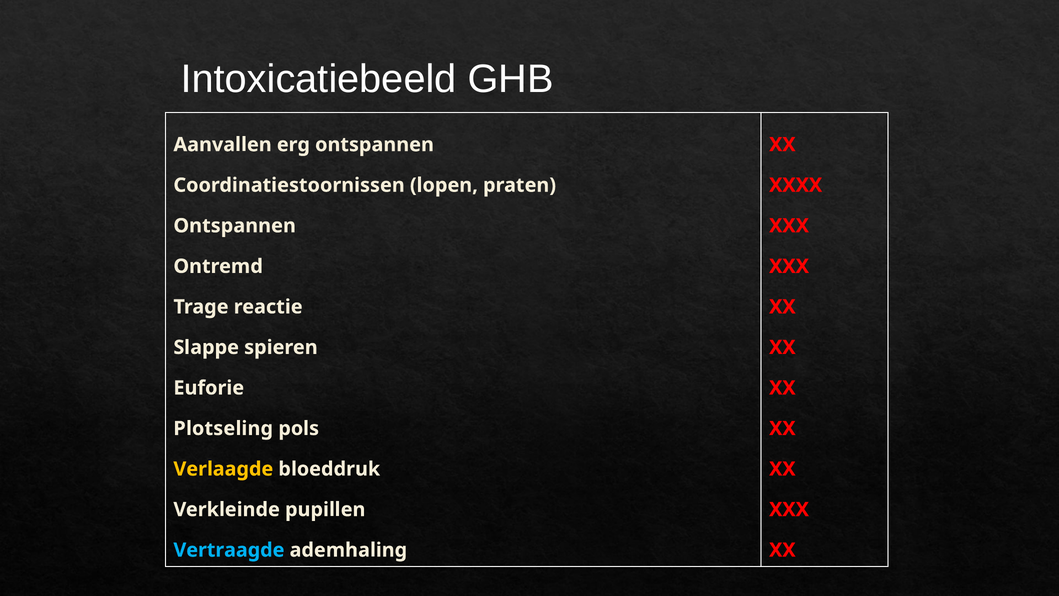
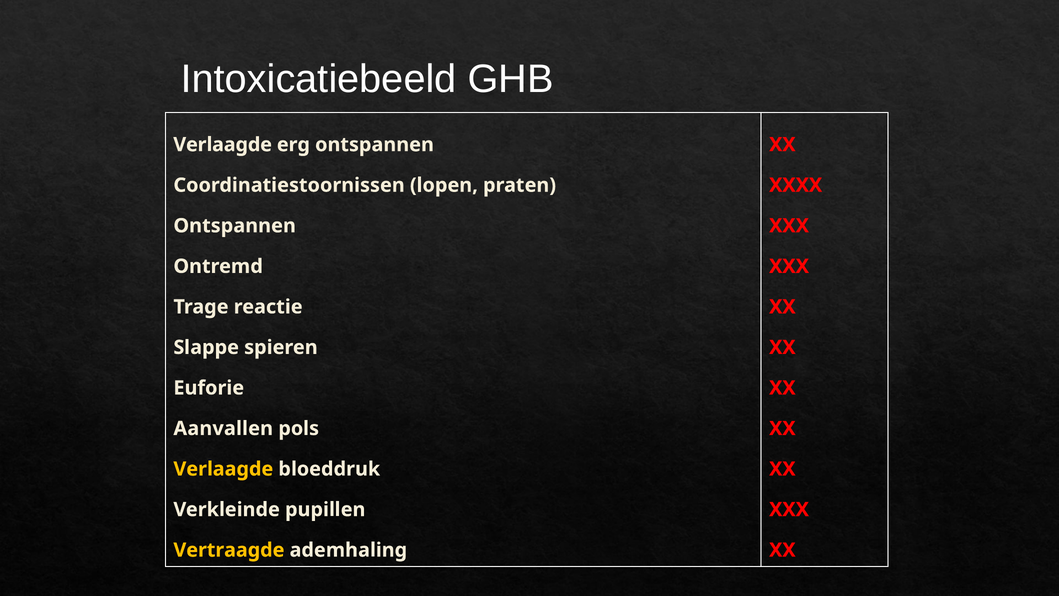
Aanvallen at (223, 145): Aanvallen -> Verlaagde
Plotseling: Plotseling -> Aanvallen
Vertraagde colour: light blue -> yellow
